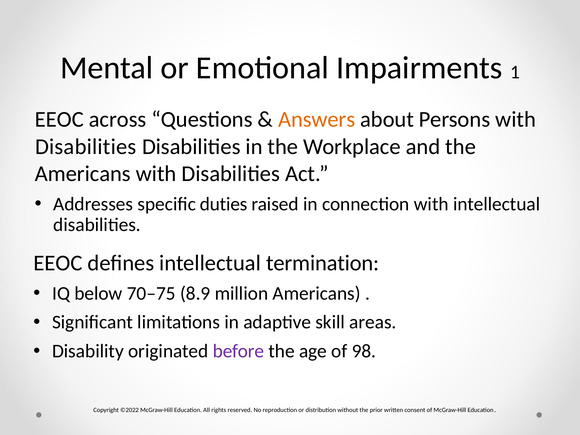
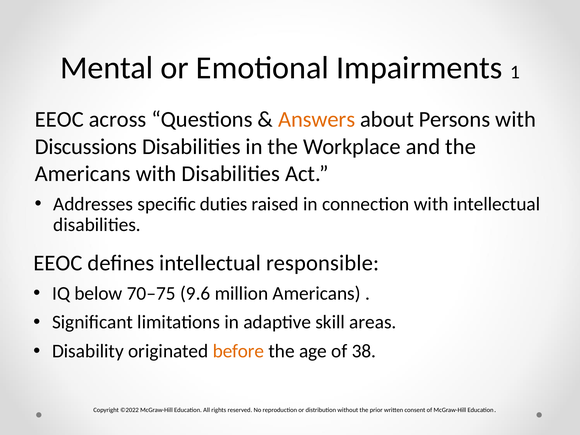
Disabilities at (86, 147): Disabilities -> Discussions
termination: termination -> responsible
8.9: 8.9 -> 9.6
before colour: purple -> orange
98: 98 -> 38
